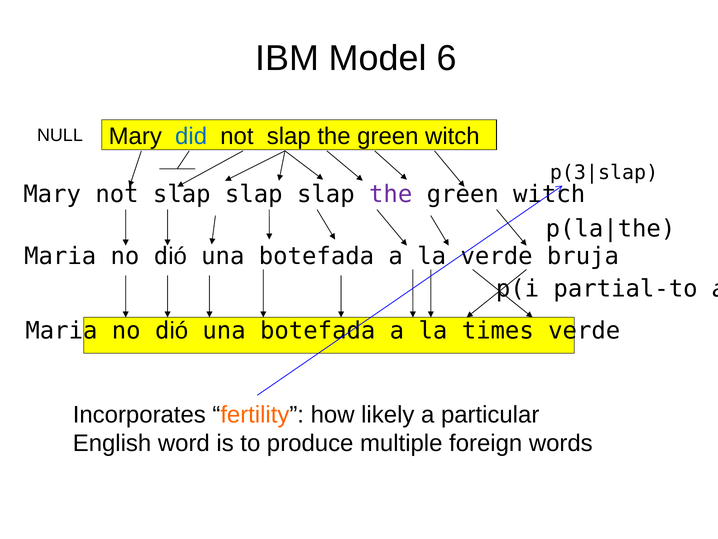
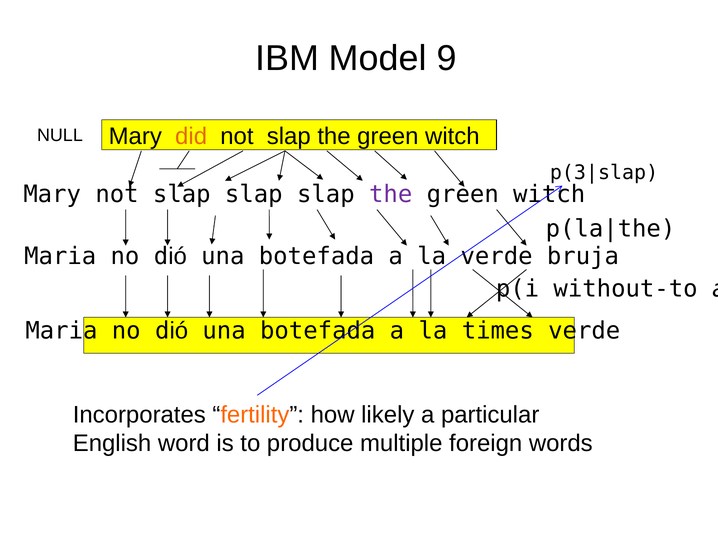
6: 6 -> 9
did colour: blue -> orange
partial-to: partial-to -> without-to
